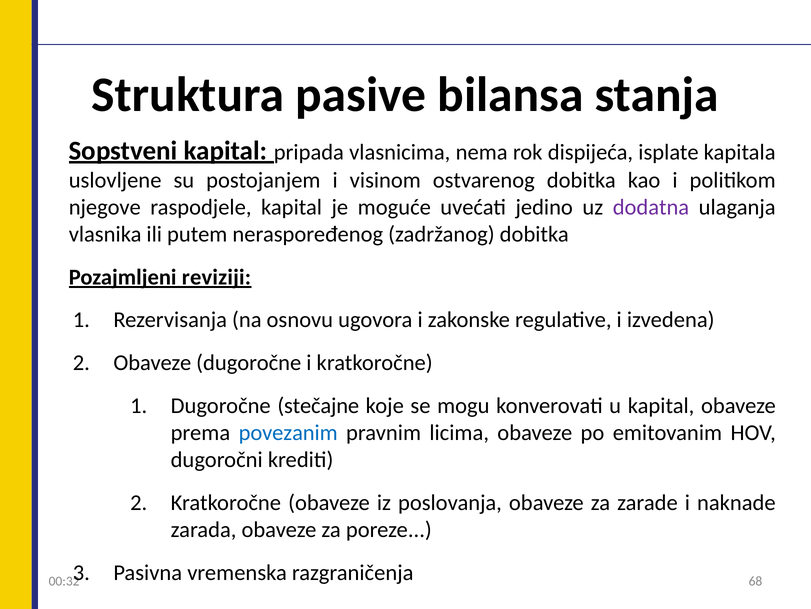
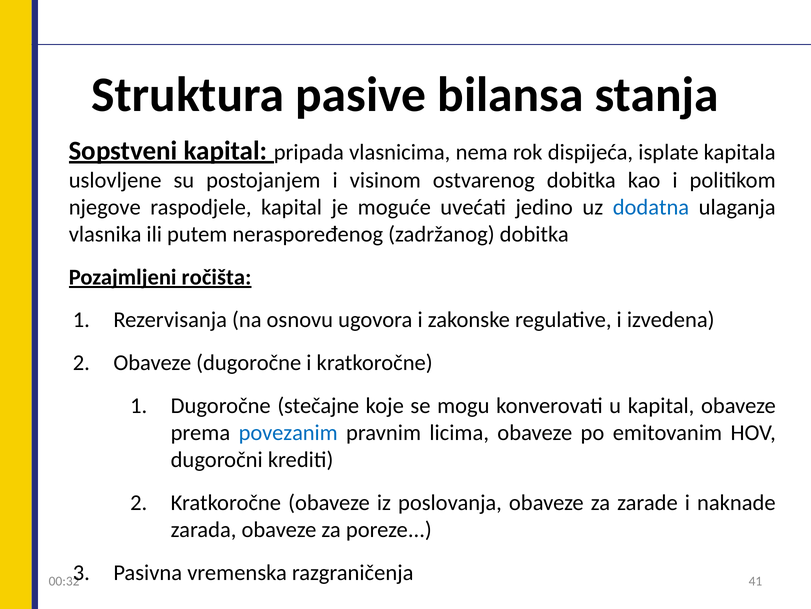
dodatna colour: purple -> blue
reviziji: reviziji -> ročišta
68: 68 -> 41
